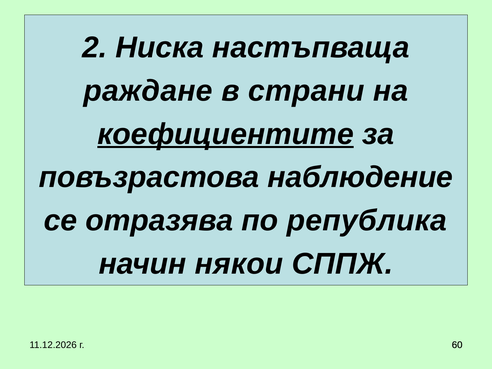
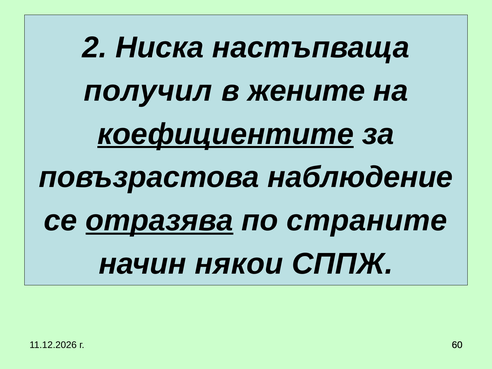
раждане: раждане -> получил
страни: страни -> жените
отразява underline: none -> present
република: република -> страните
